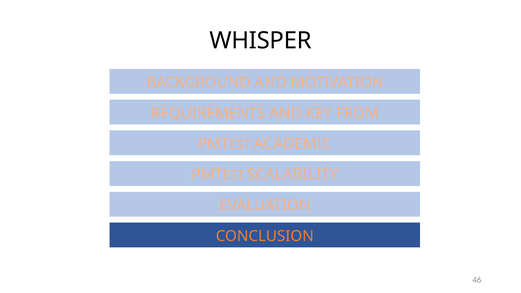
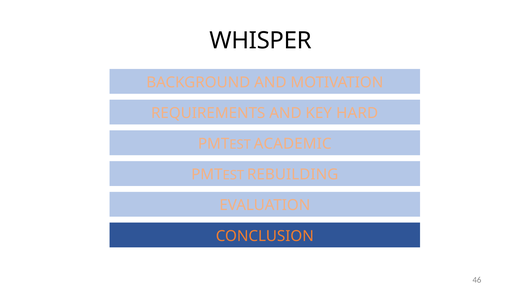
FROM: FROM -> HARD
SCALABILITY: SCALABILITY -> REBUILDING
